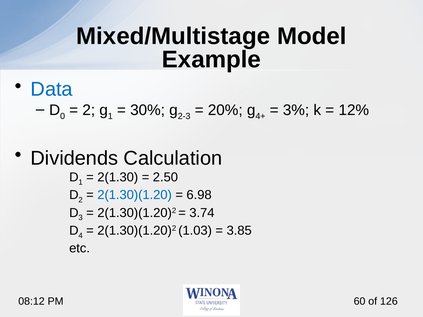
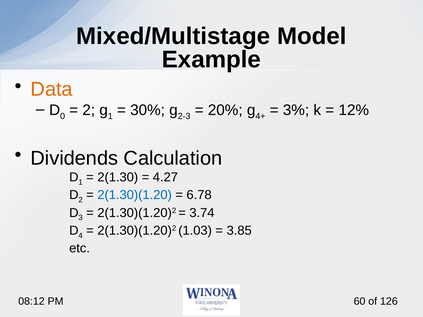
Data colour: blue -> orange
2.50: 2.50 -> 4.27
6.98: 6.98 -> 6.78
